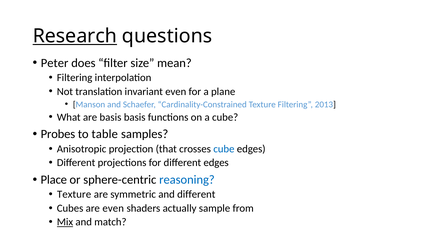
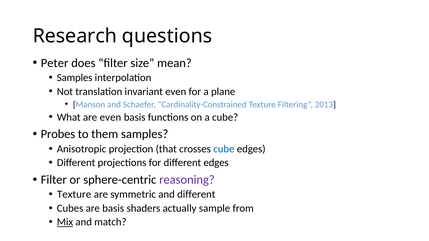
Research underline: present -> none
Filtering at (75, 78): Filtering -> Samples
are basis: basis -> even
table: table -> them
Place at (54, 180): Place -> Filter
reasoning colour: blue -> purple
are even: even -> basis
